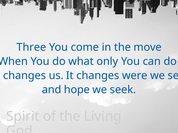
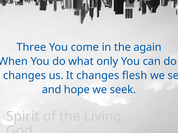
move: move -> again
were: were -> flesh
